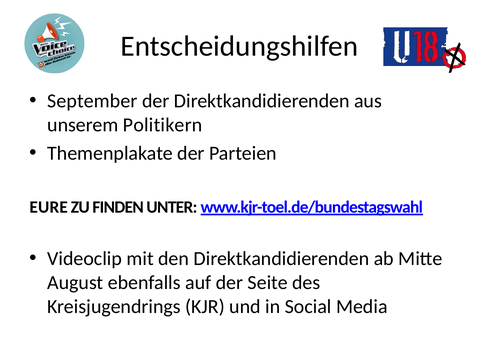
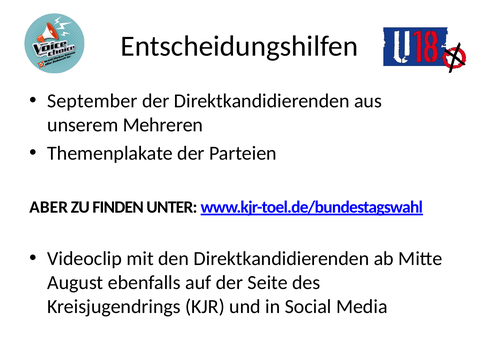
Politikern: Politikern -> Mehreren
EURE: EURE -> ABER
